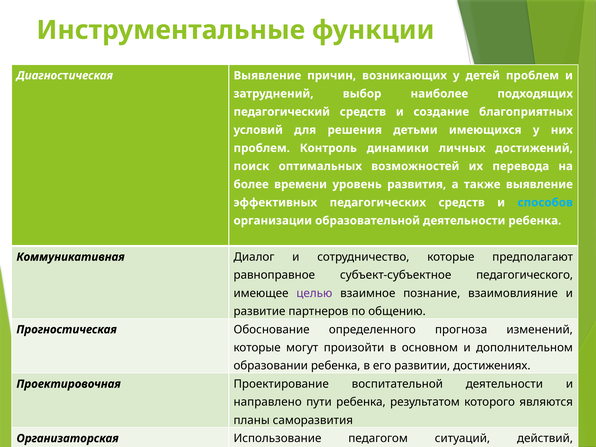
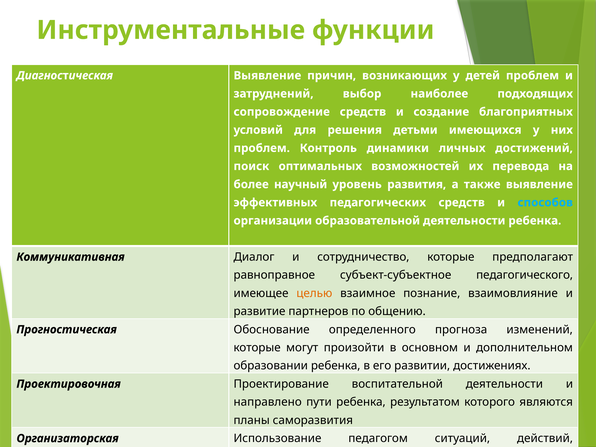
педагогический: педагогический -> сопровождение
времени: времени -> научный
целью colour: purple -> orange
